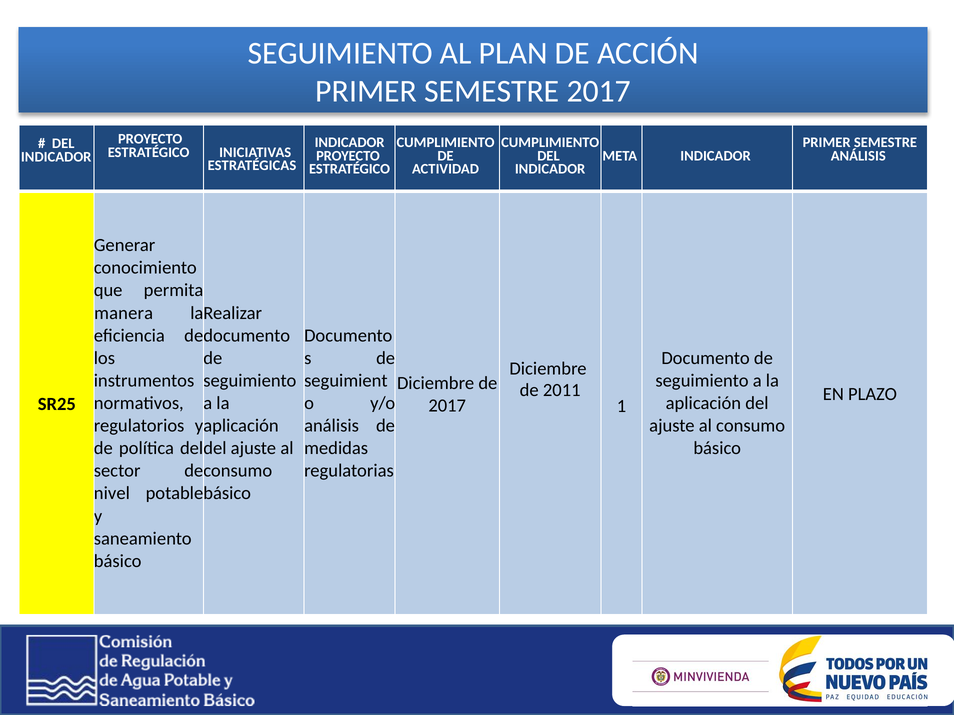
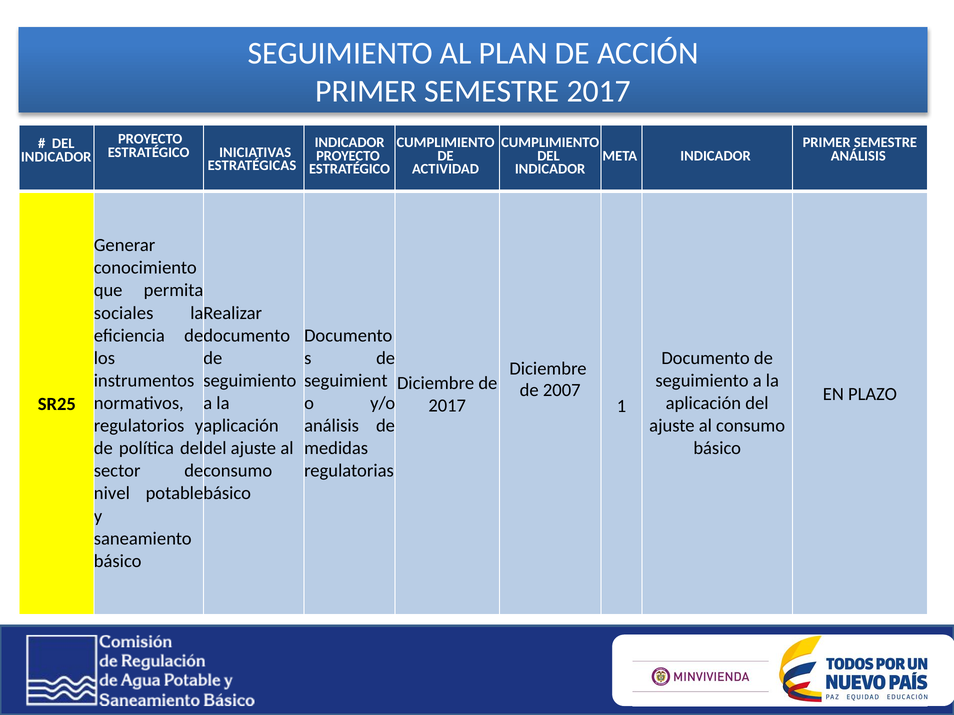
manera: manera -> sociales
2011: 2011 -> 2007
